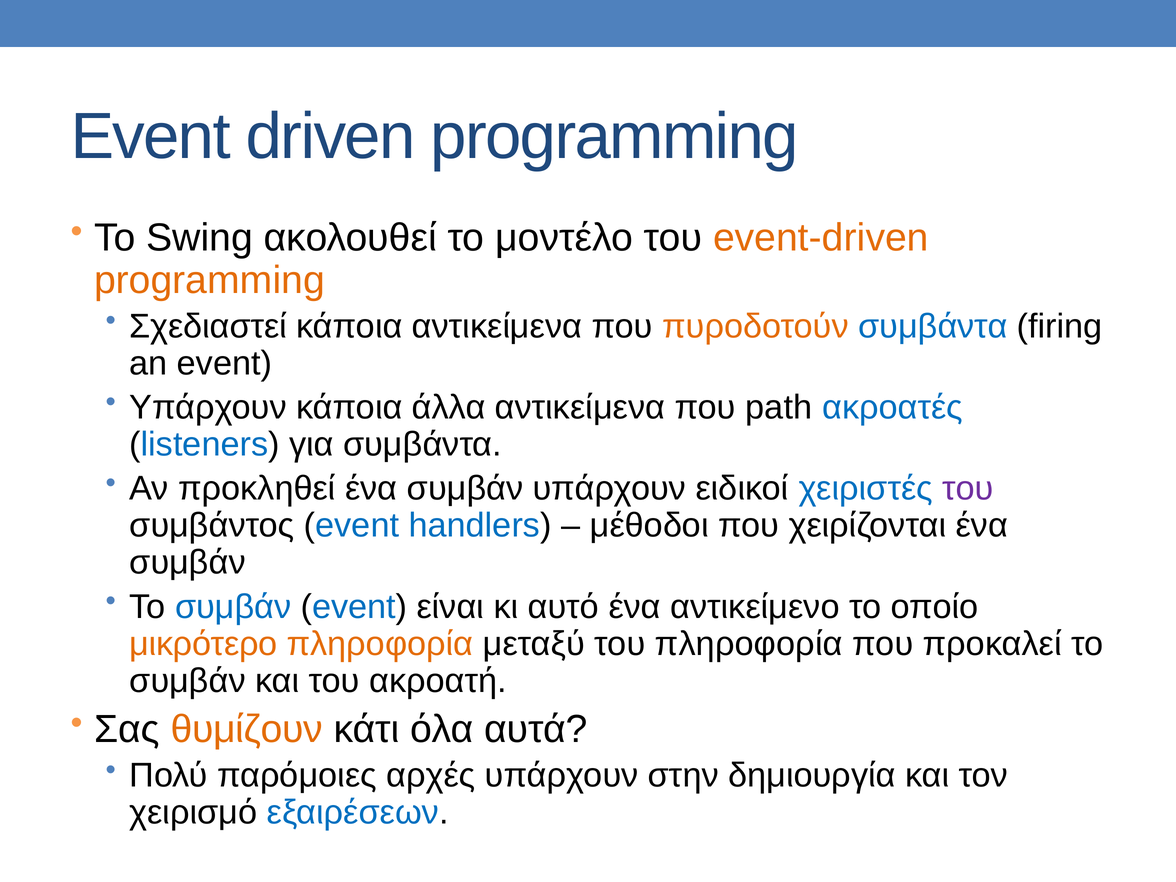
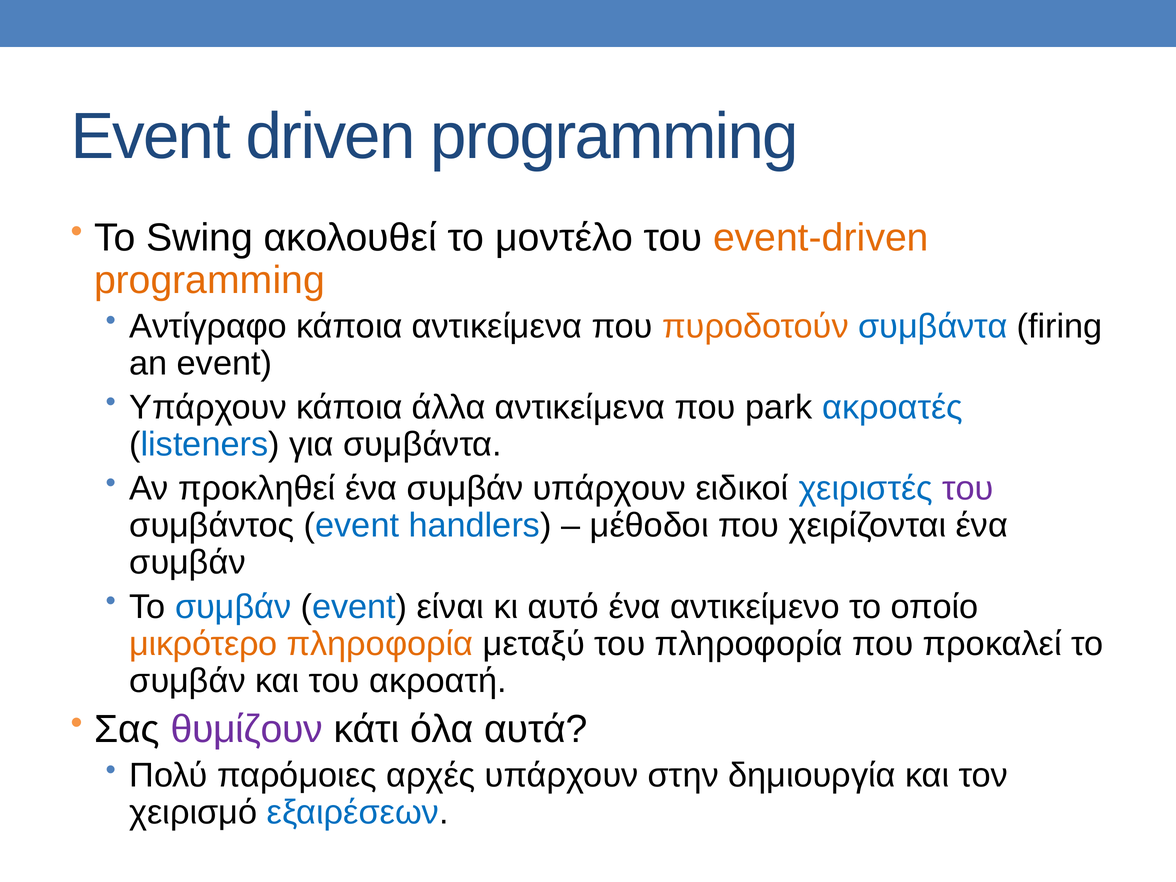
Σχεδιαστεί: Σχεδιαστεί -> Αντίγραφο
path: path -> park
θυμίζουν colour: orange -> purple
